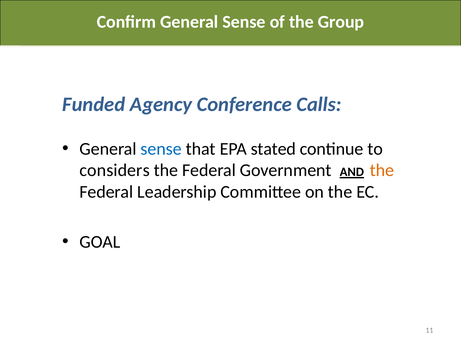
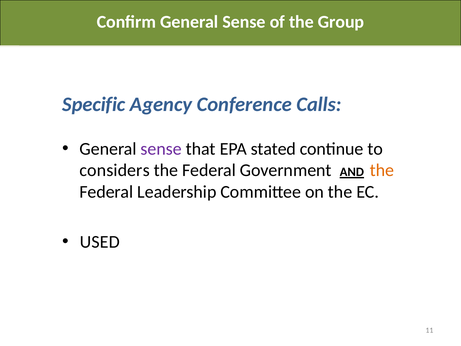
Funded: Funded -> Specific
sense at (161, 149) colour: blue -> purple
GOAL: GOAL -> USED
